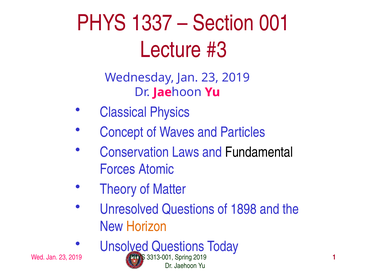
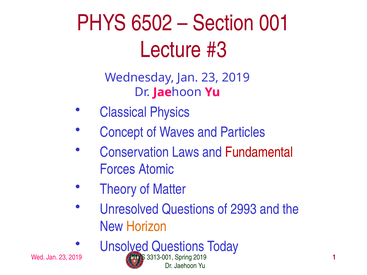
1337: 1337 -> 6502
Fundamental colour: black -> red
1898: 1898 -> 2993
